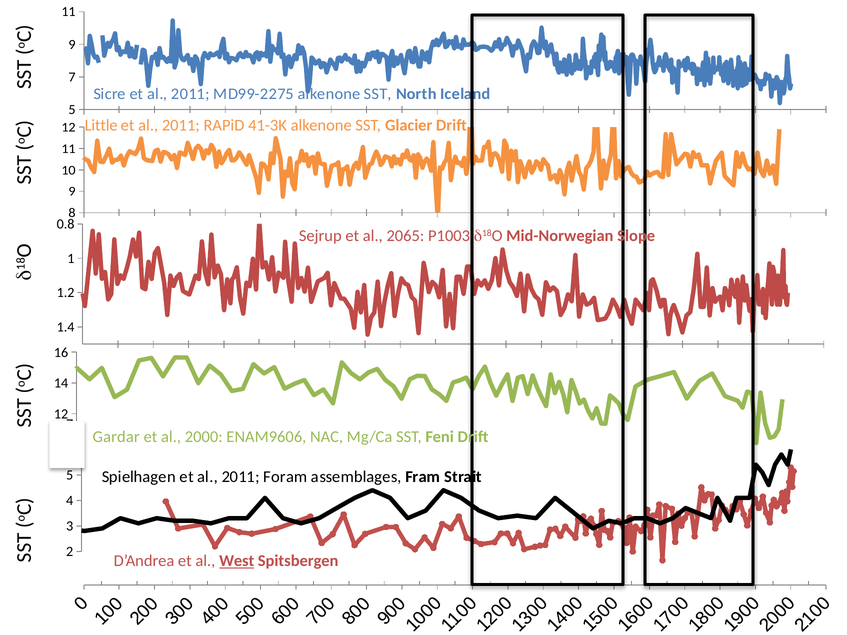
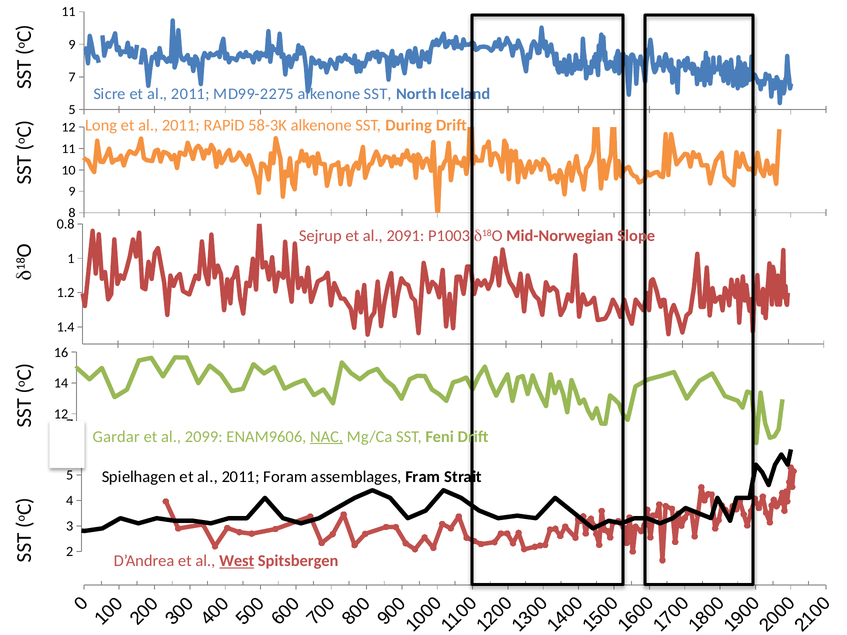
Little: Little -> Long
41-3K: 41-3K -> 58-3K
Glacier: Glacier -> During
2065: 2065 -> 2091
2000: 2000 -> 2099
NAC underline: none -> present
